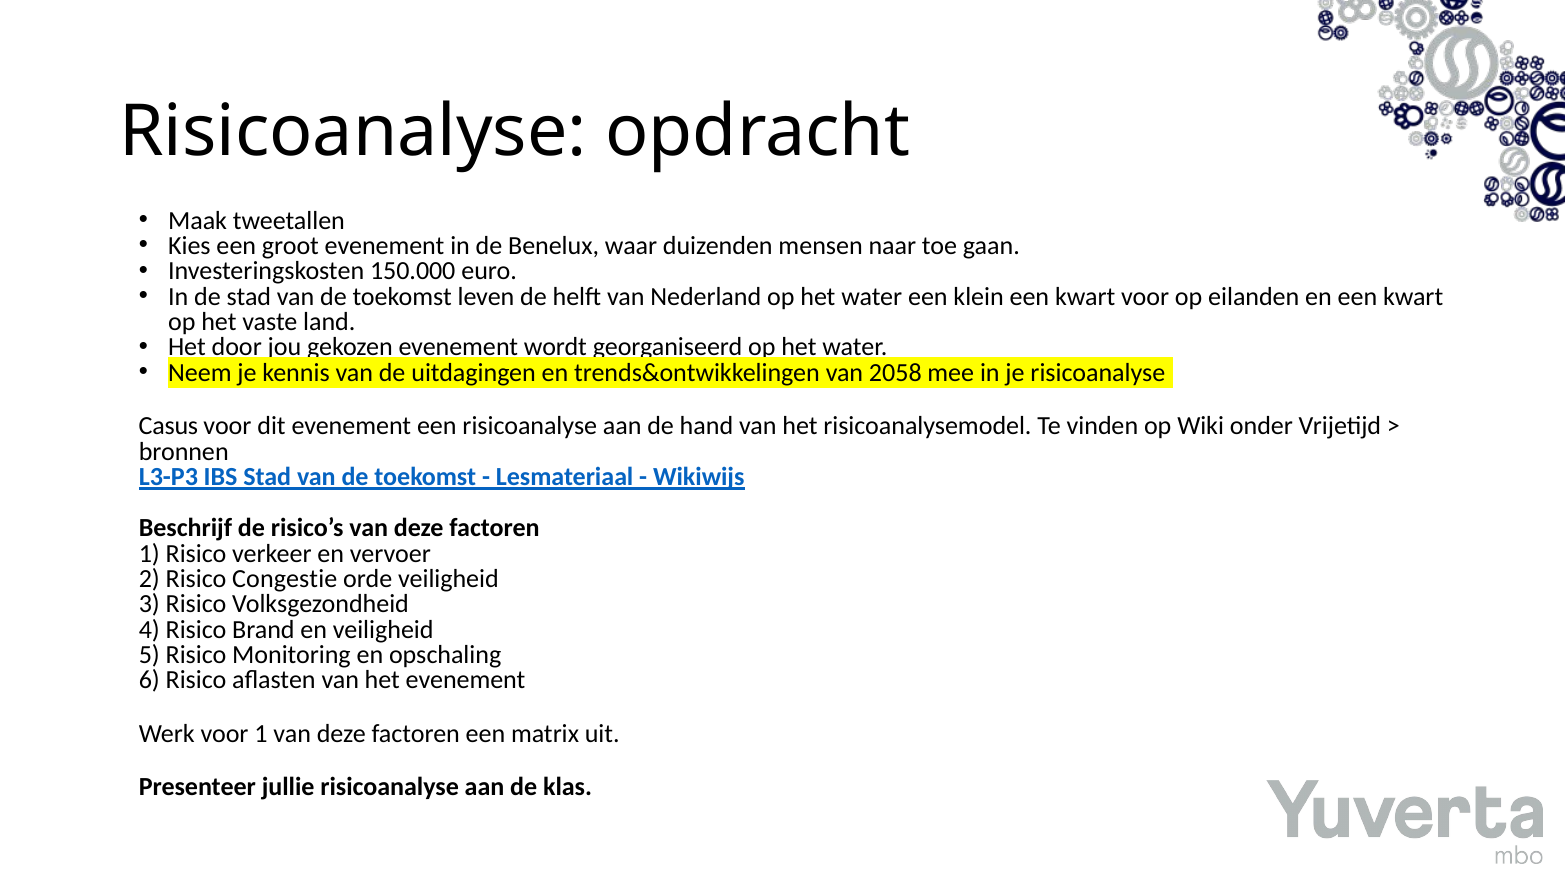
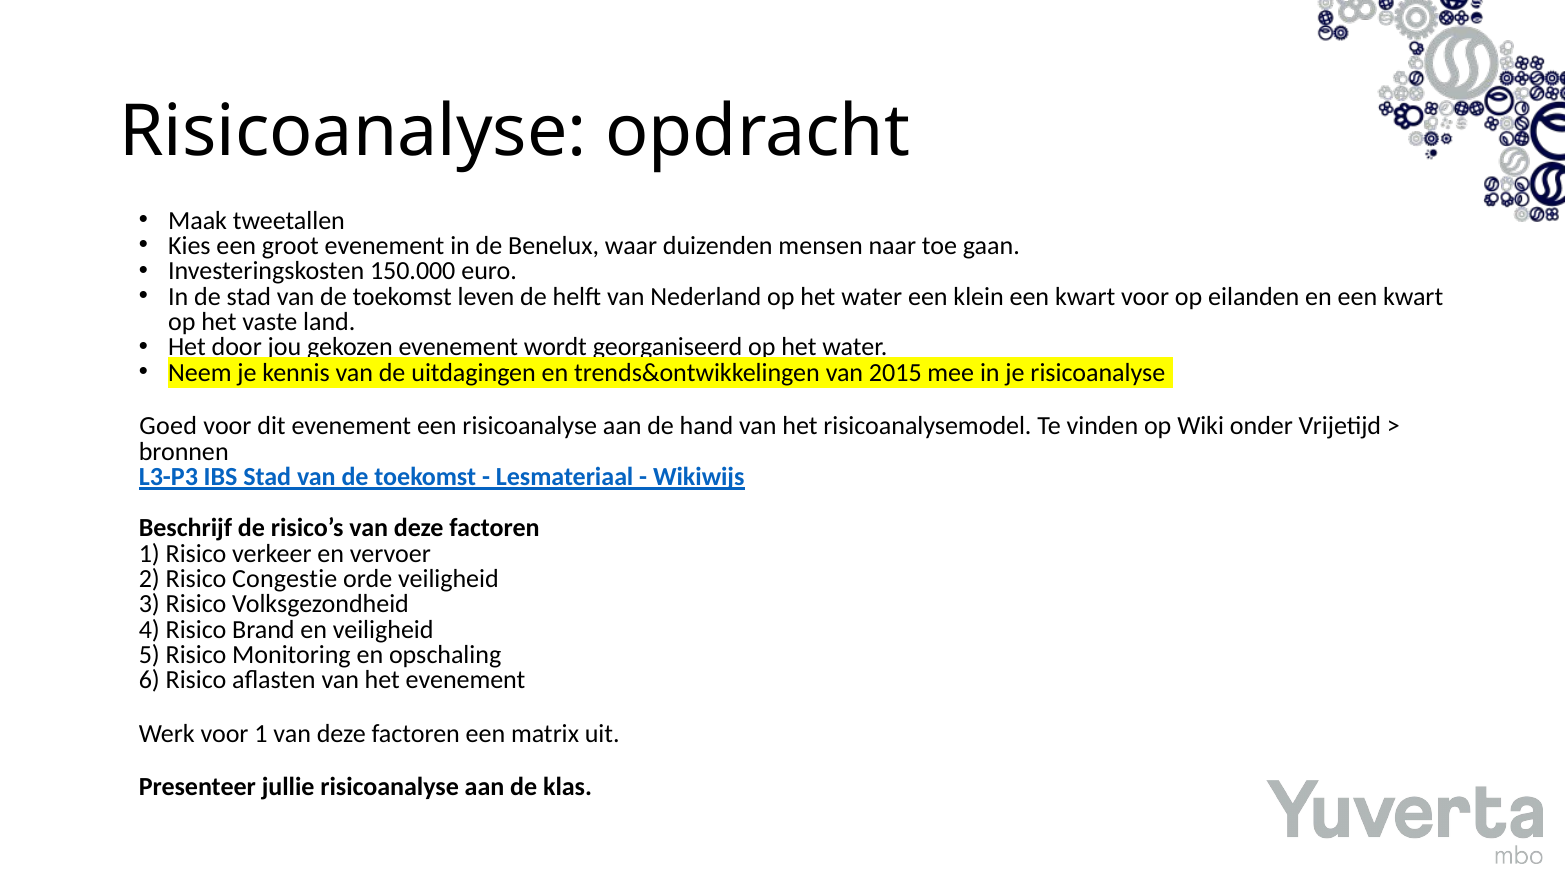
2058: 2058 -> 2015
Casus: Casus -> Goed
